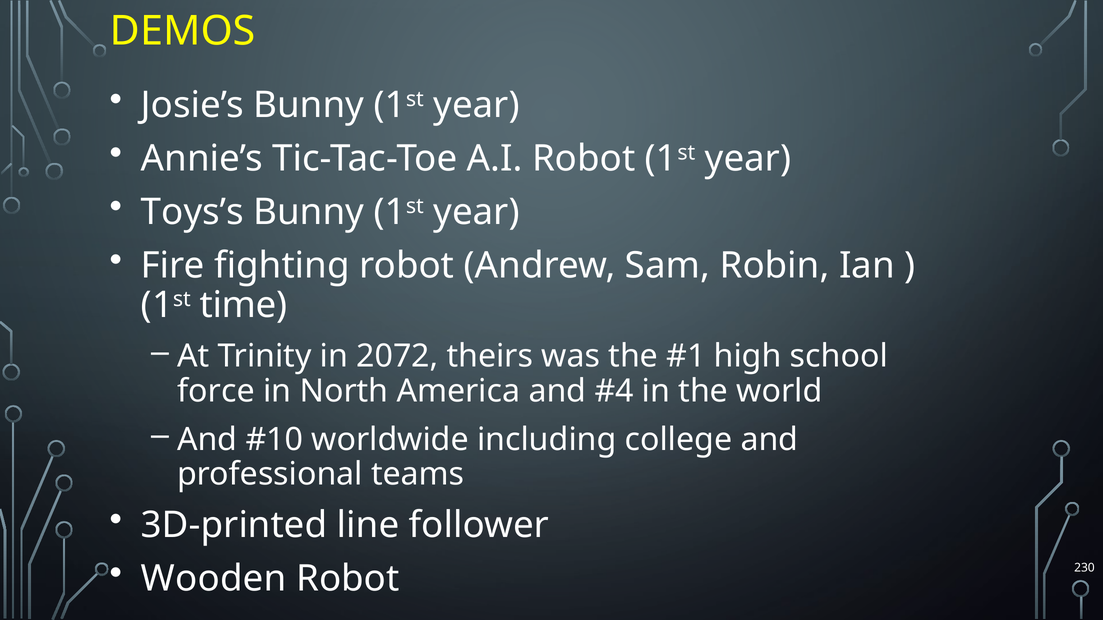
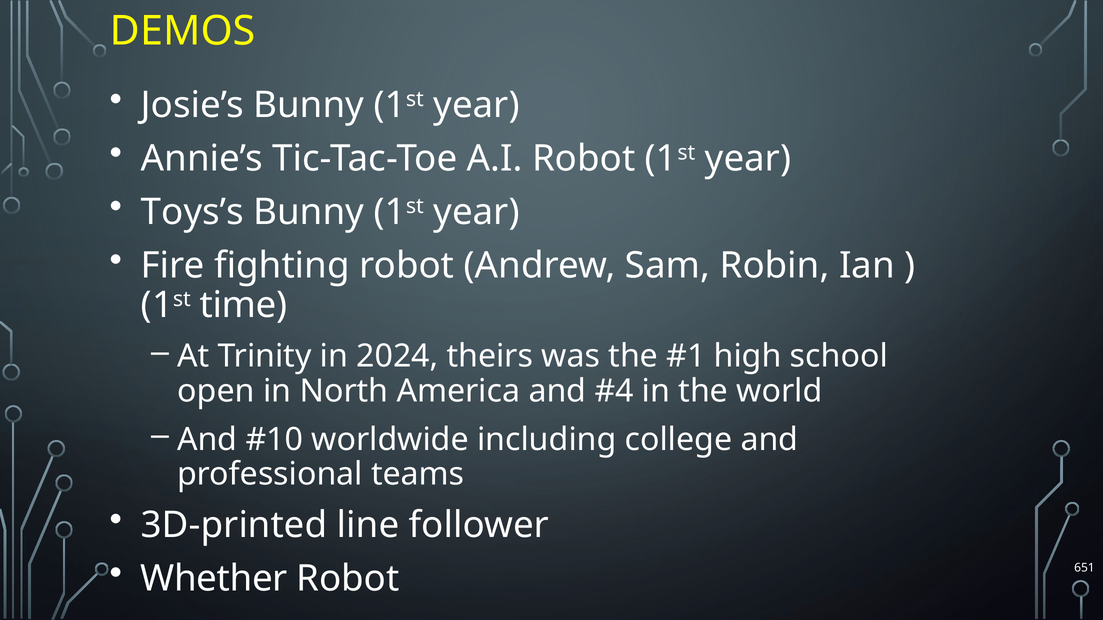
2072: 2072 -> 2024
force: force -> open
Wooden: Wooden -> Whether
230: 230 -> 651
